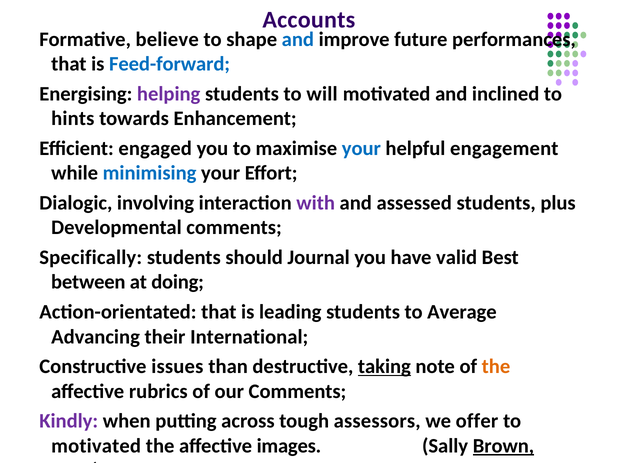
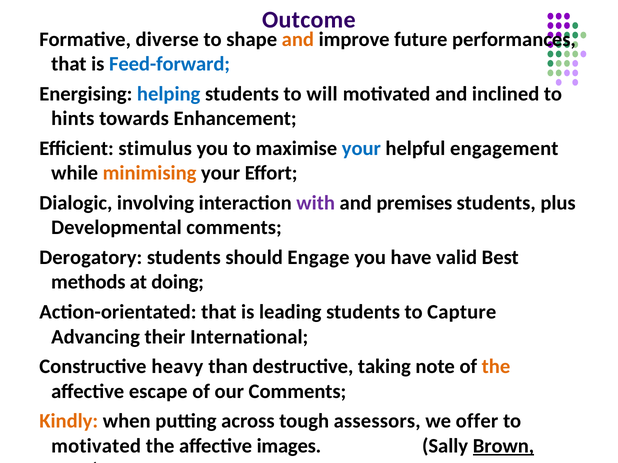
Accounts: Accounts -> Outcome
believe: believe -> diverse
and at (298, 39) colour: blue -> orange
helping colour: purple -> blue
engaged: engaged -> stimulus
minimising colour: blue -> orange
assessed: assessed -> premises
Specifically: Specifically -> Derogatory
Journal: Journal -> Engage
between: between -> methods
Average: Average -> Capture
issues: issues -> heavy
taking underline: present -> none
rubrics: rubrics -> escape
Kindly colour: purple -> orange
